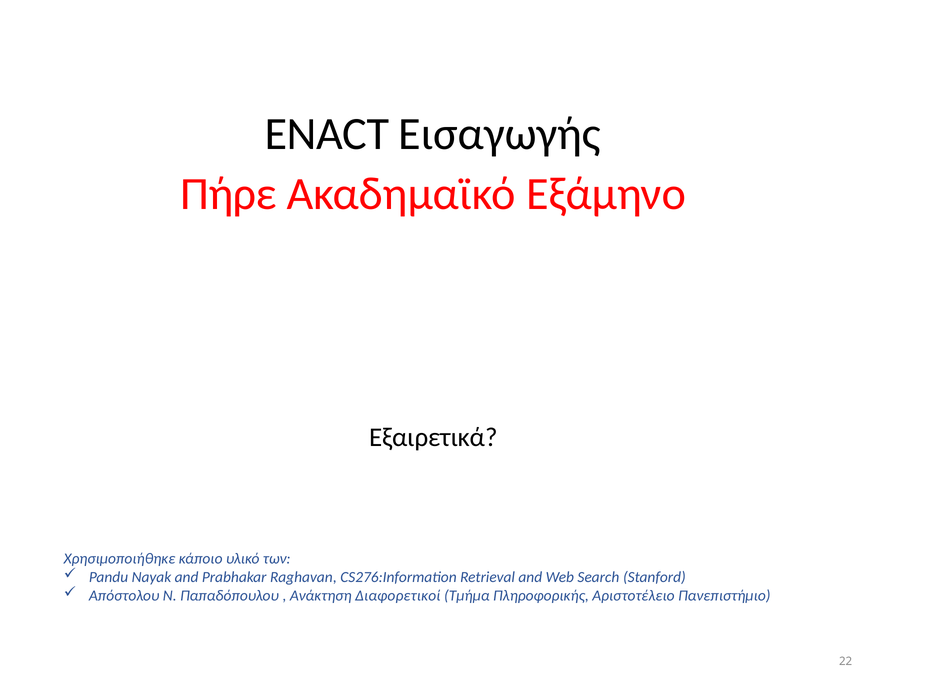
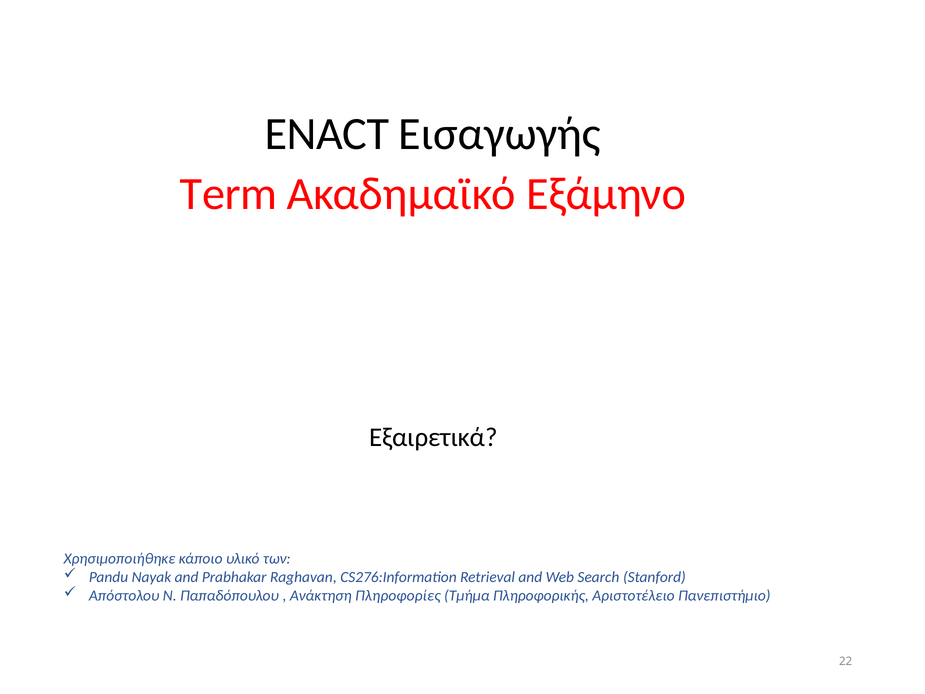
Πήρε: Πήρε -> Term
Διαφορετικοί: Διαφορετικοί -> Πληροφορίες
